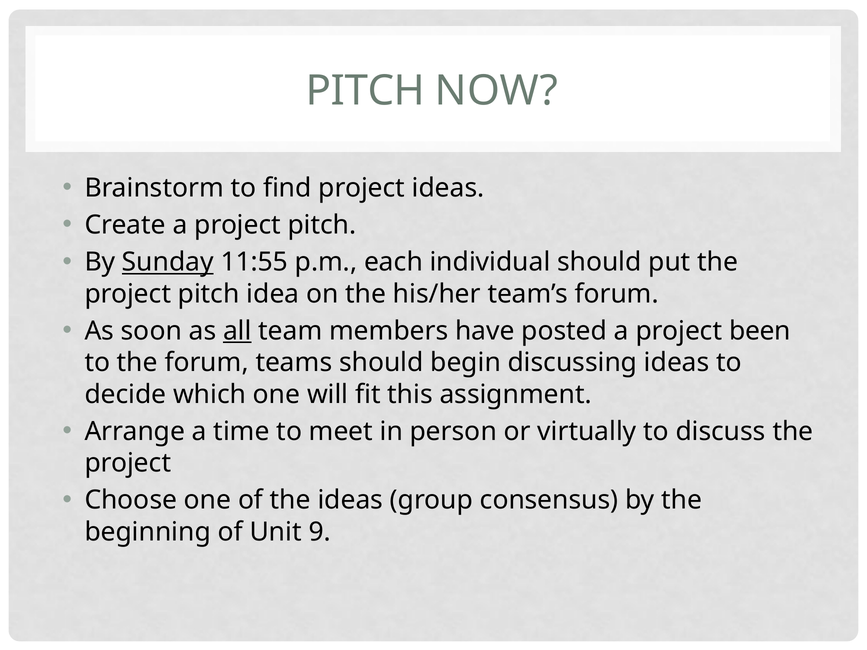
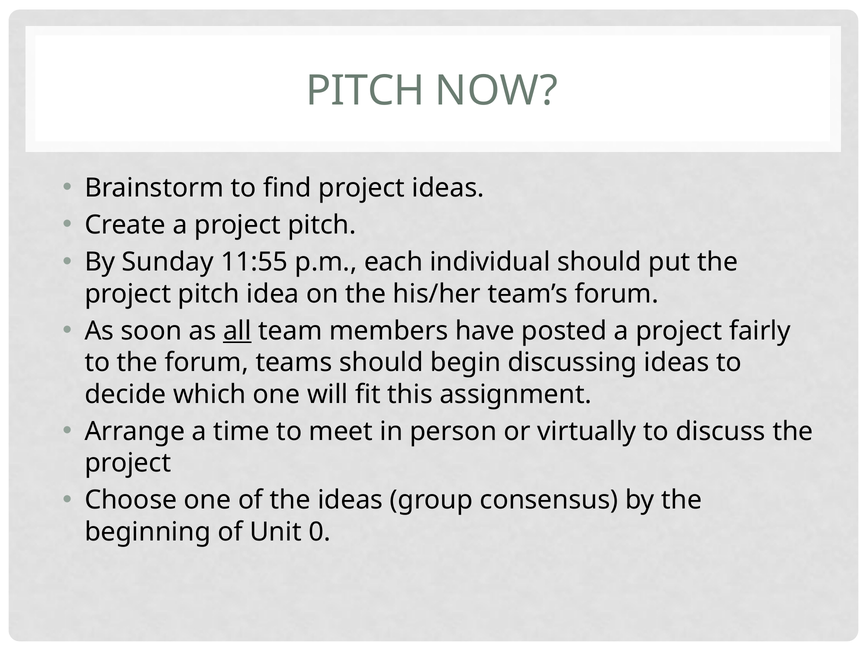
Sunday underline: present -> none
been: been -> fairly
9: 9 -> 0
